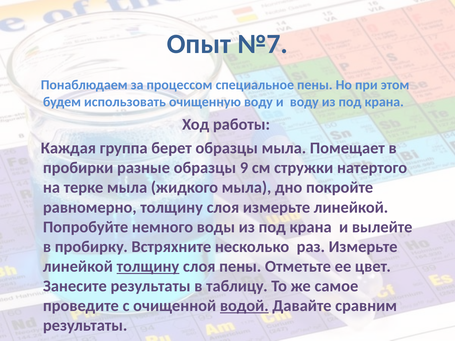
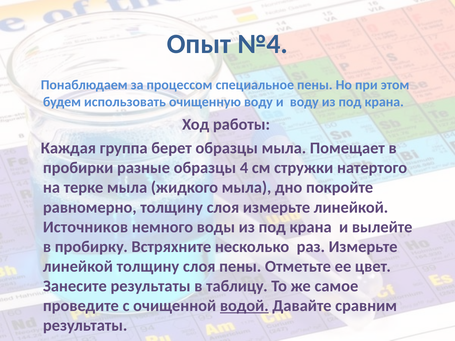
№7: №7 -> №4
9: 9 -> 4
Попробуйте: Попробуйте -> Источников
толщину at (148, 267) underline: present -> none
